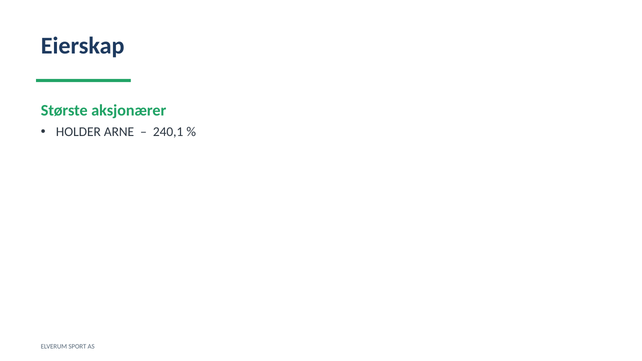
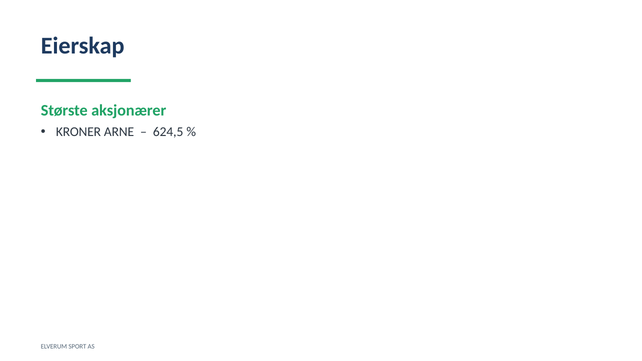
HOLDER: HOLDER -> KRONER
240,1: 240,1 -> 624,5
